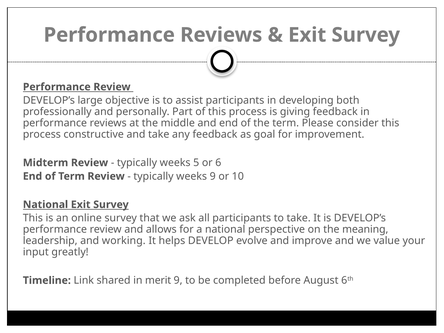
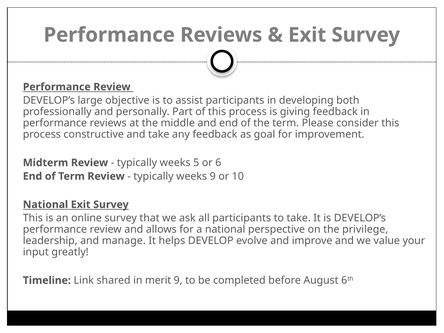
meaning: meaning -> privilege
working: working -> manage
